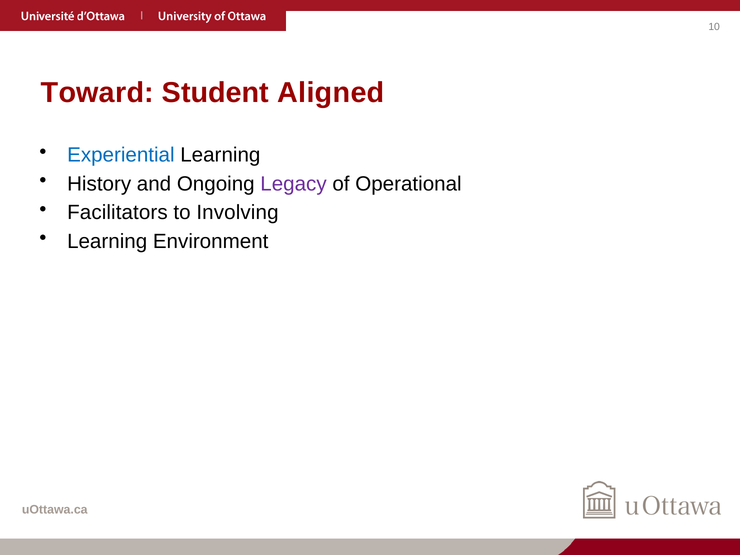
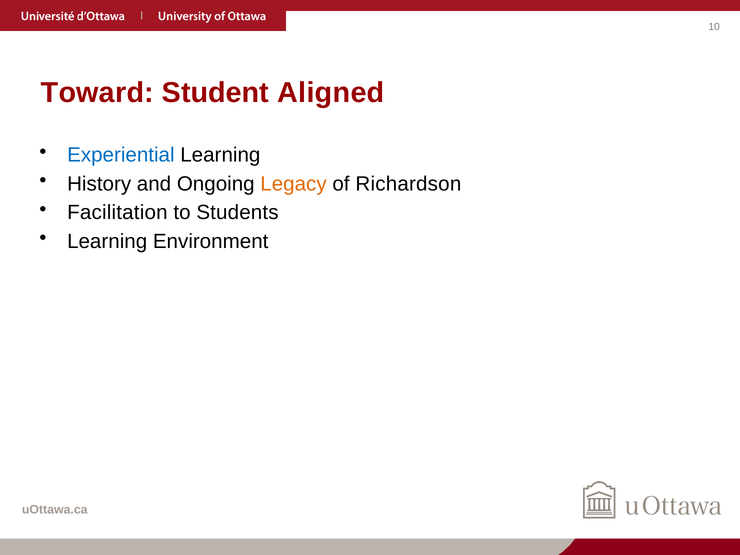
Legacy colour: purple -> orange
Operational: Operational -> Richardson
Facilitators: Facilitators -> Facilitation
Involving: Involving -> Students
